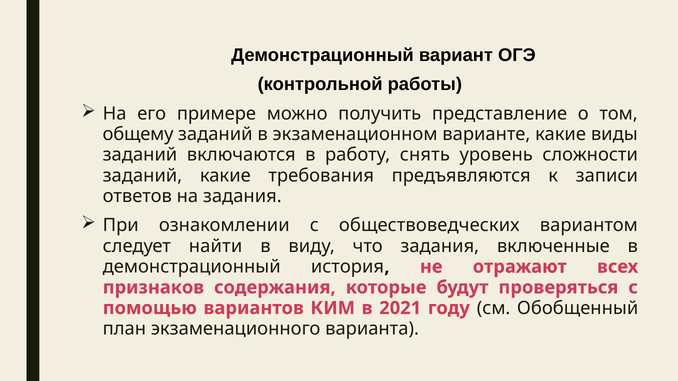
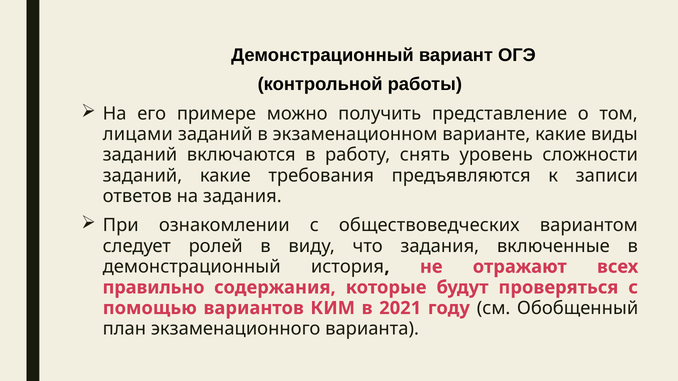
общему: общему -> лицами
найти: найти -> ролей
признаков: признаков -> правильно
